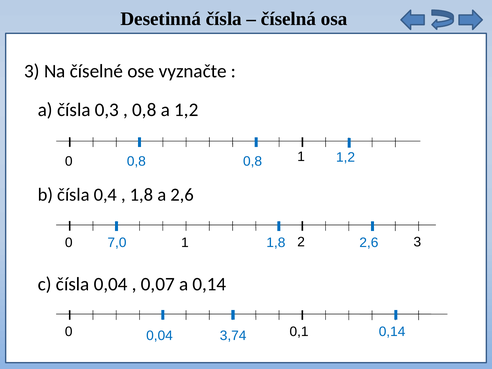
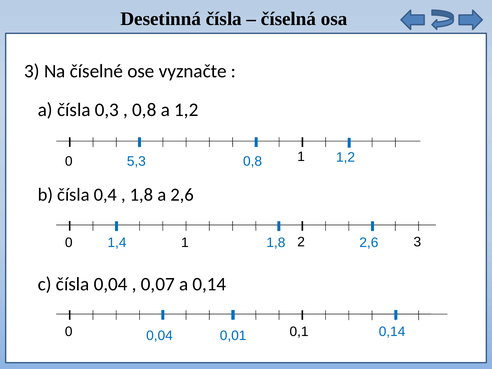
0,8 at (136, 161): 0,8 -> 5,3
7,0: 7,0 -> 1,4
3,74: 3,74 -> 0,01
